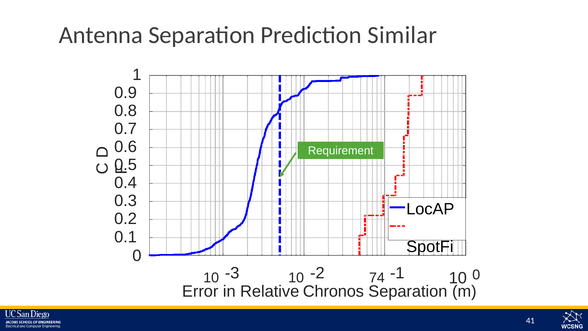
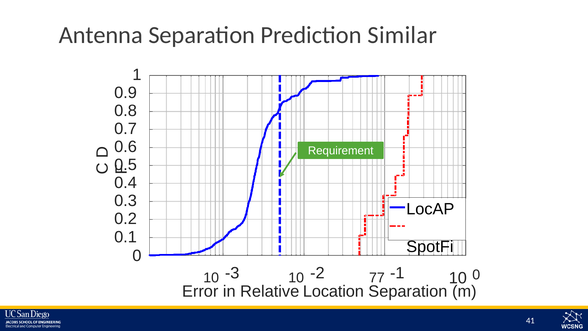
74: 74 -> 77
Chronos: Chronos -> Location
